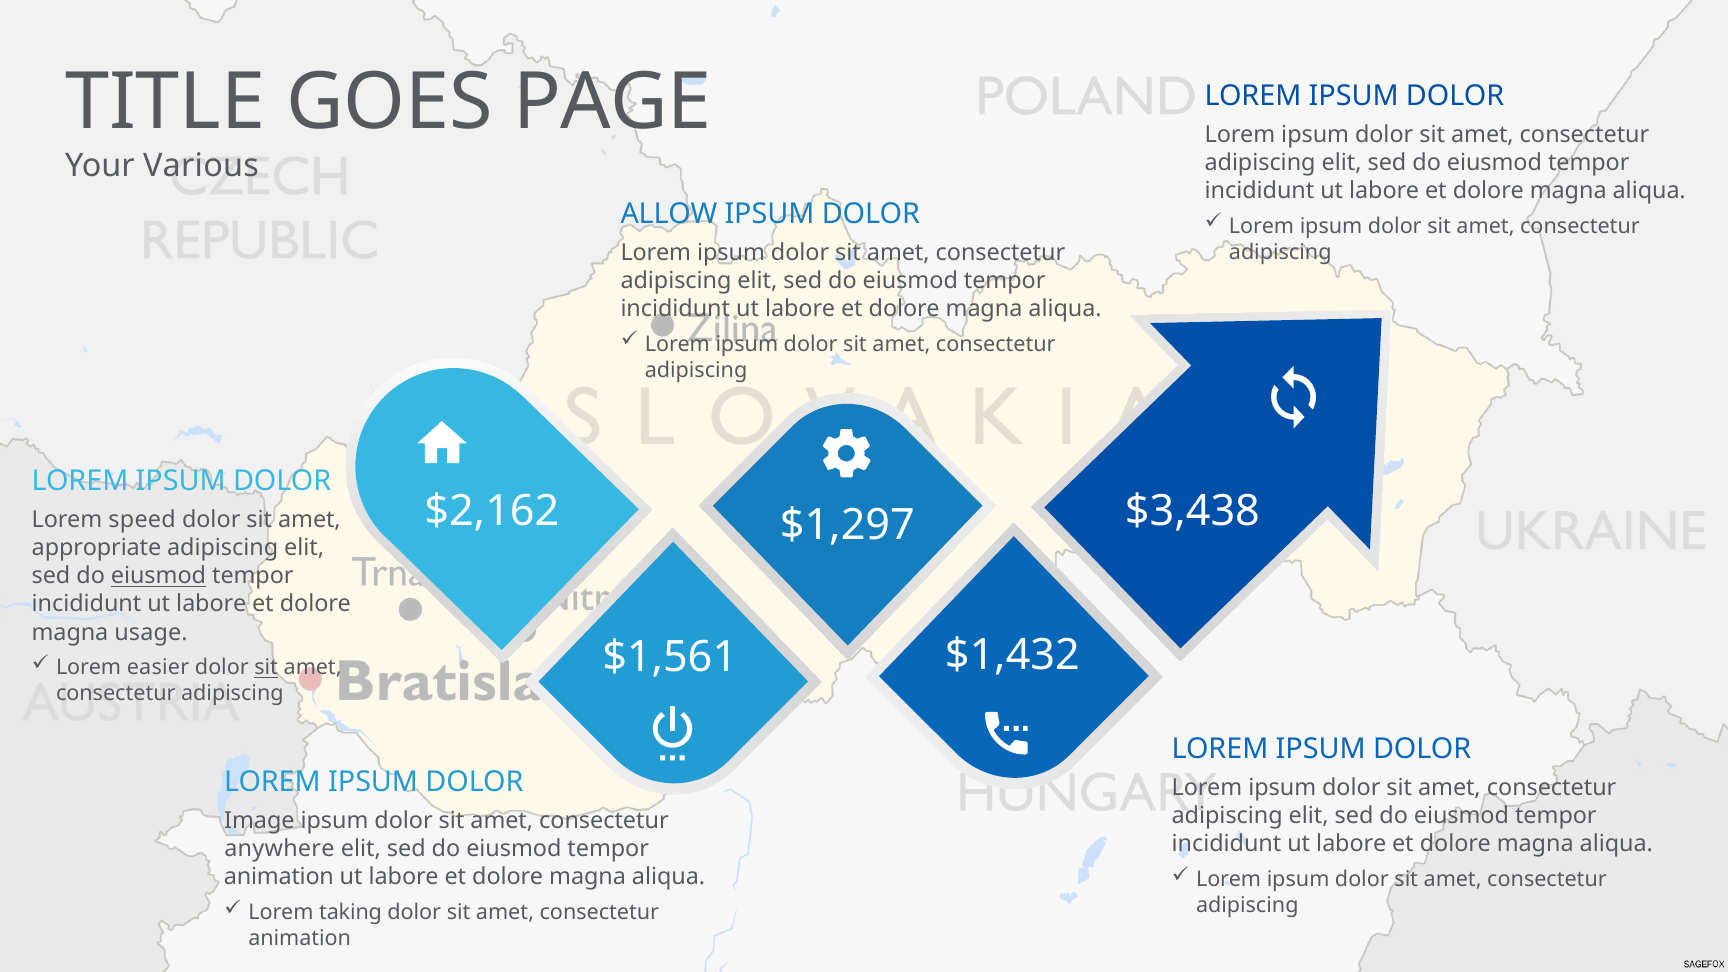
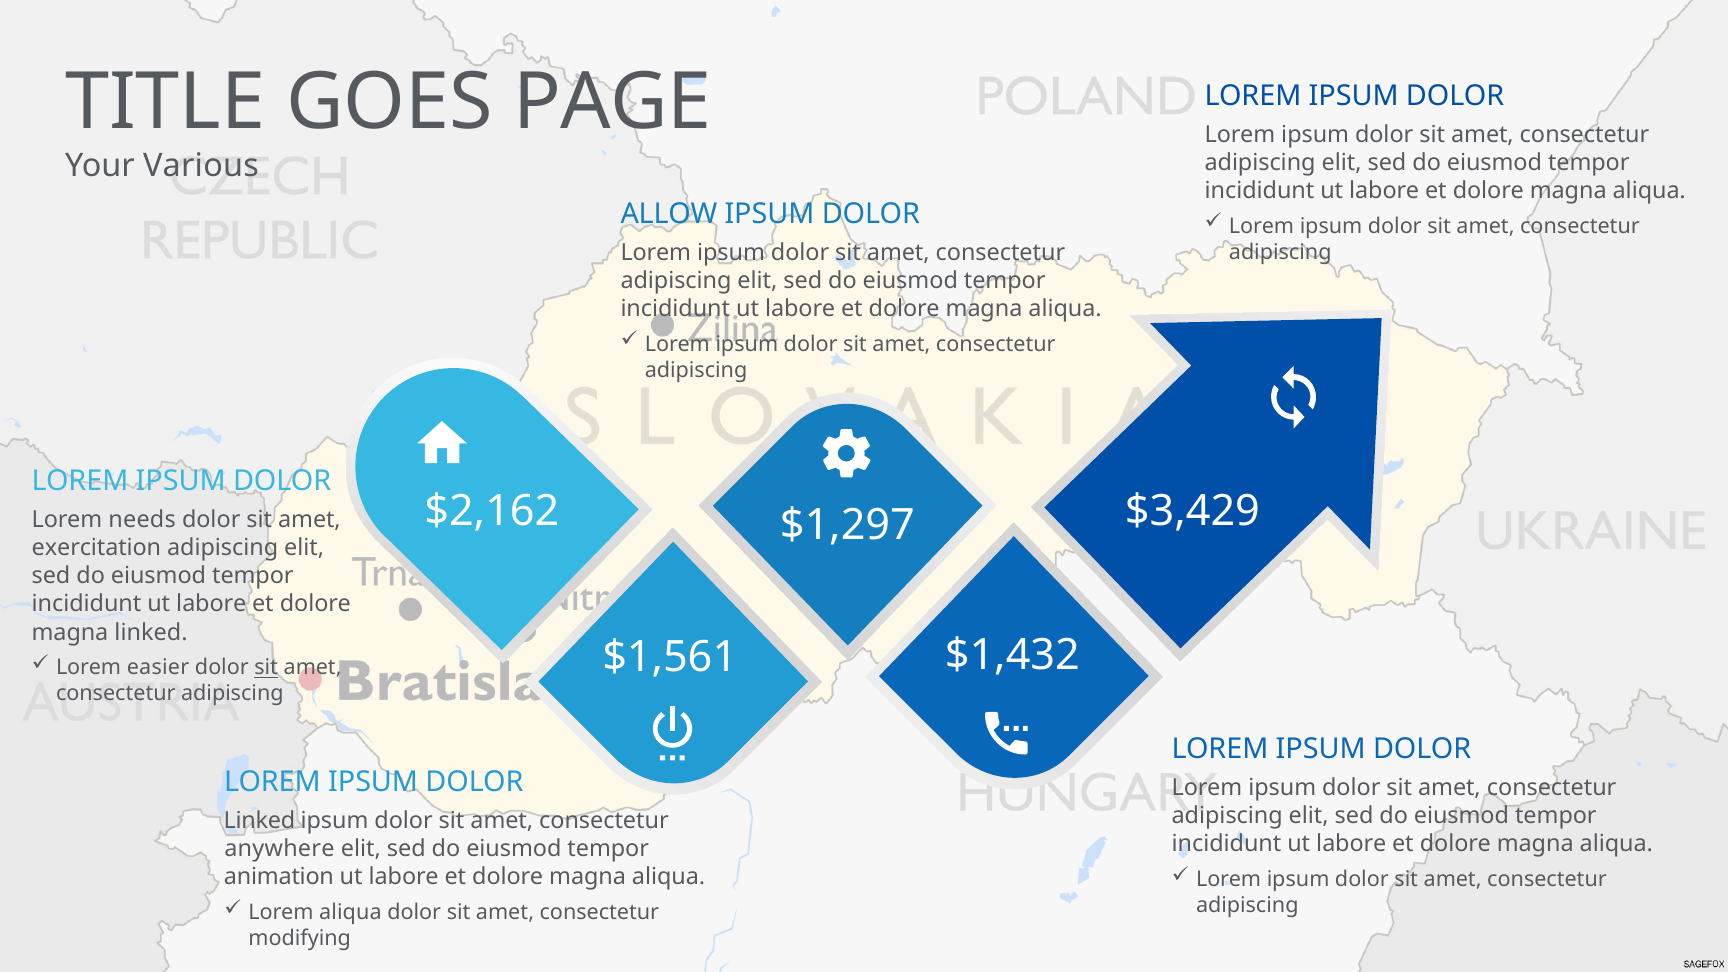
$3,438: $3,438 -> $3,429
speed: speed -> needs
appropriate: appropriate -> exercitation
eiusmod at (158, 576) underline: present -> none
magna usage: usage -> linked
Image at (259, 821): Image -> Linked
Lorem taking: taking -> aliqua
animation at (300, 939): animation -> modifying
